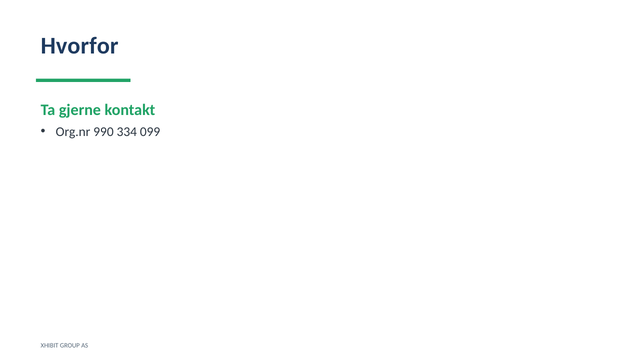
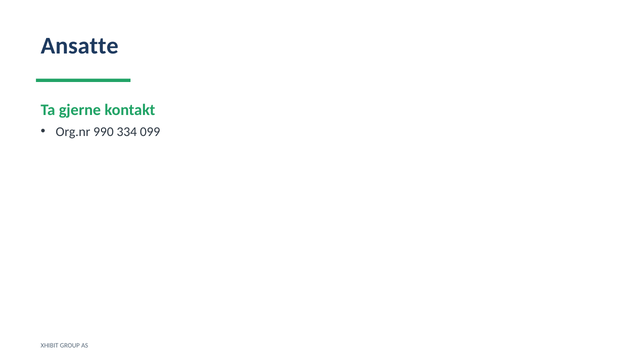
Hvorfor: Hvorfor -> Ansatte
